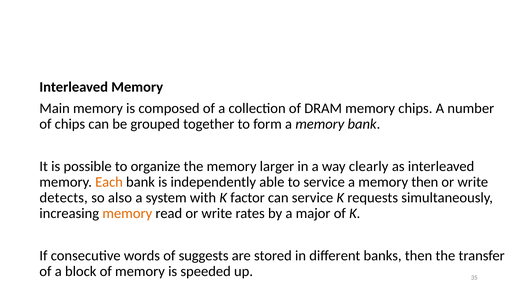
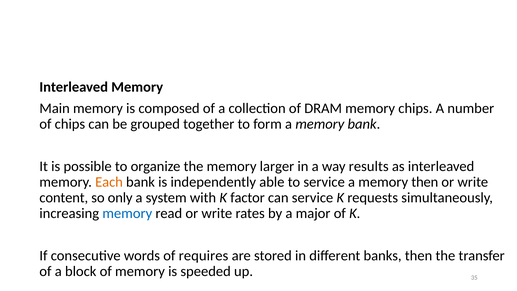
clearly: clearly -> results
detects: detects -> content
also: also -> only
memory at (127, 213) colour: orange -> blue
suggests: suggests -> requires
